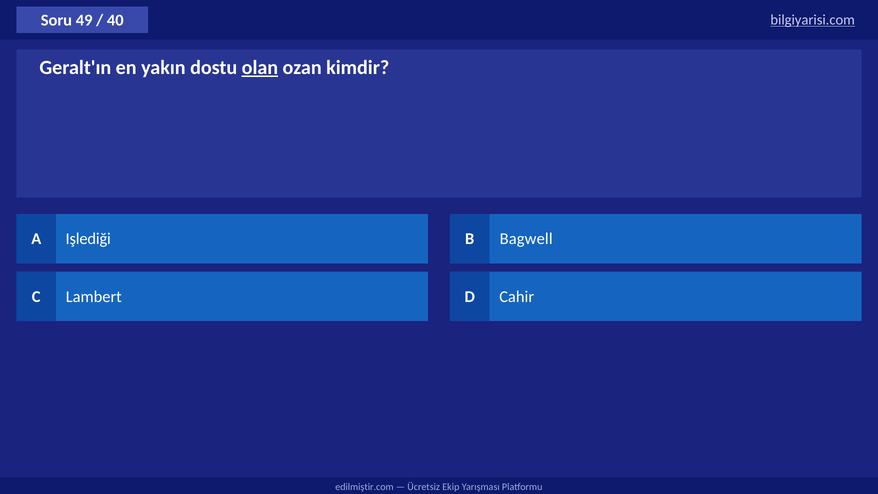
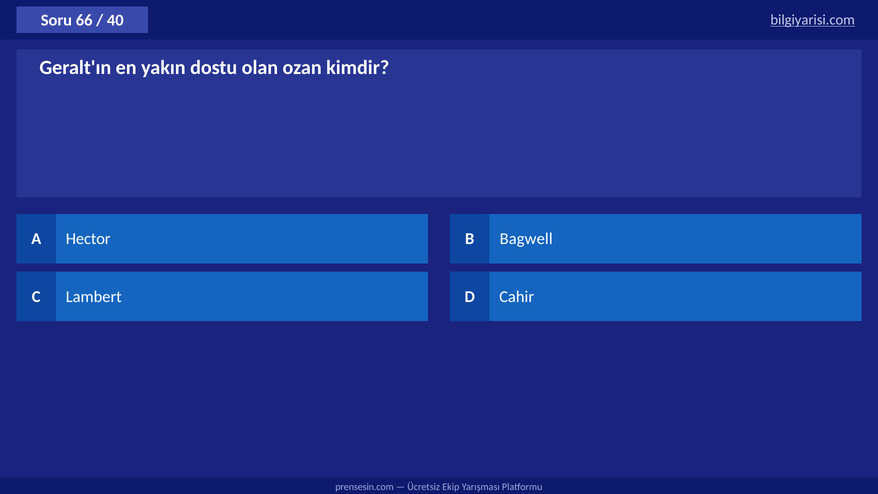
49: 49 -> 66
olan underline: present -> none
Işlediği: Işlediği -> Hector
edilmiştir.com: edilmiştir.com -> prensesin.com
